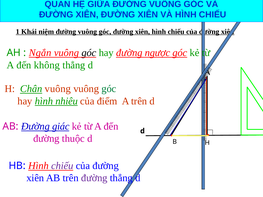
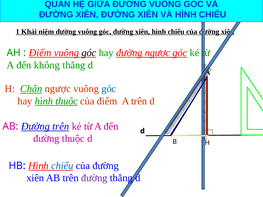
Ngắn at (40, 53): Ngắn -> Điểm
Chân vuông: vuông -> ngược
góc at (109, 89) colour: green -> blue
hình nhiêu: nhiêu -> thuộc
Đường giác: giác -> trên
chiếu at (62, 166) colour: purple -> blue
